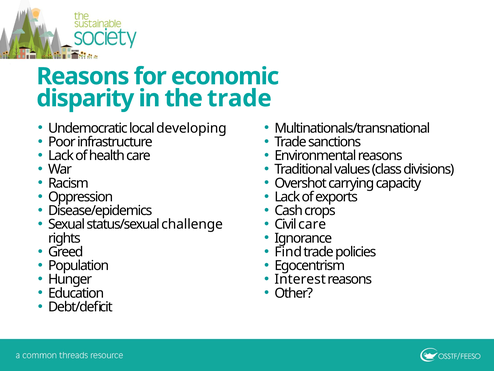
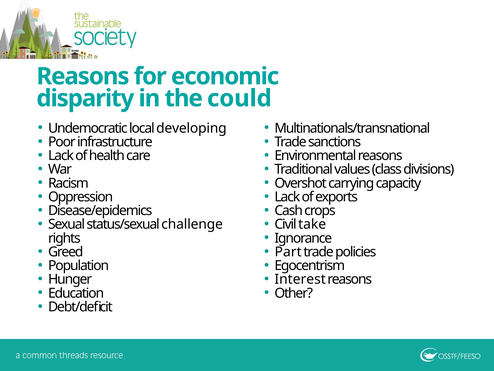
the trade: trade -> could
Civil care: care -> take
Find: Find -> Part
